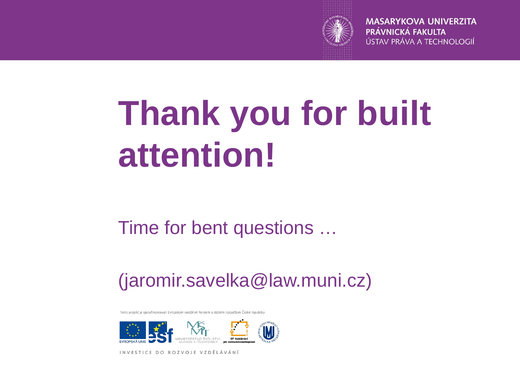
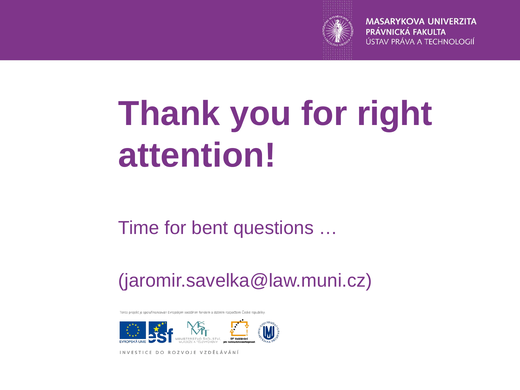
built: built -> right
